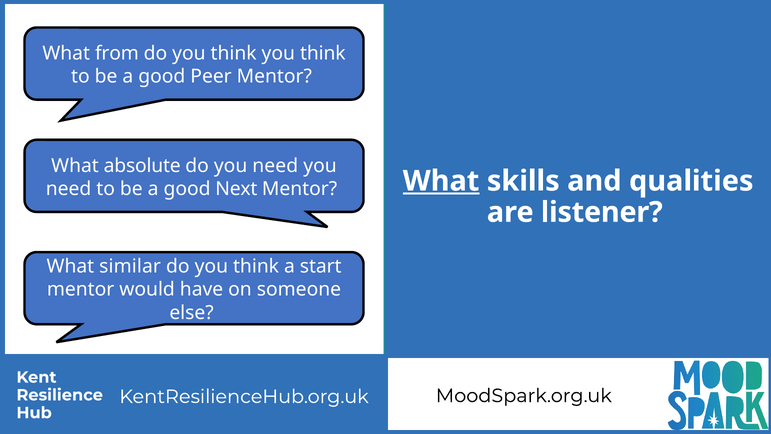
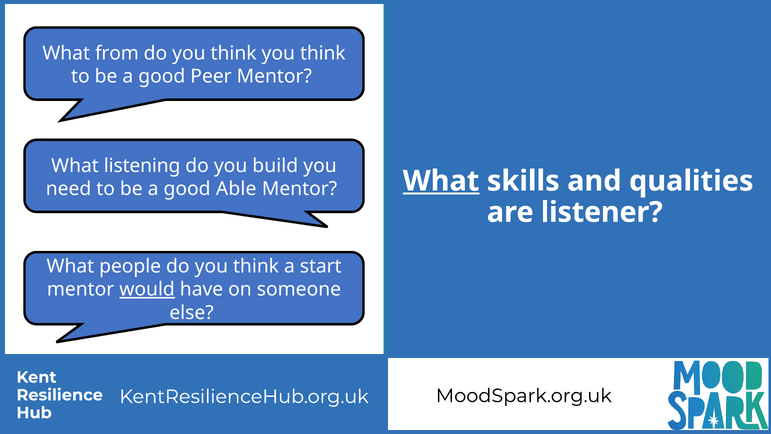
absolute: absolute -> listening
do you need: need -> build
Next: Next -> Able
similar: similar -> people
would underline: none -> present
